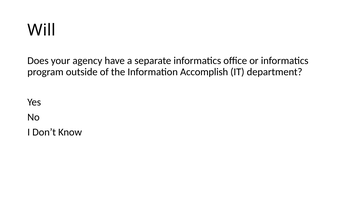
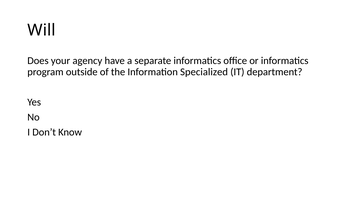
Accomplish: Accomplish -> Specialized
